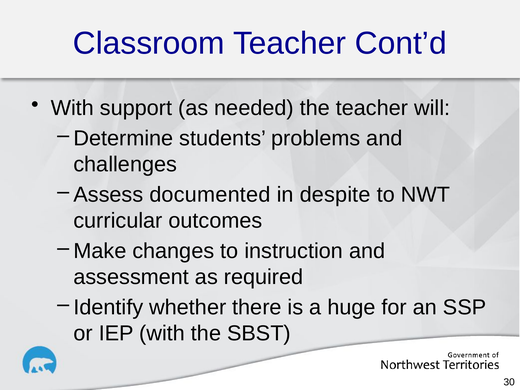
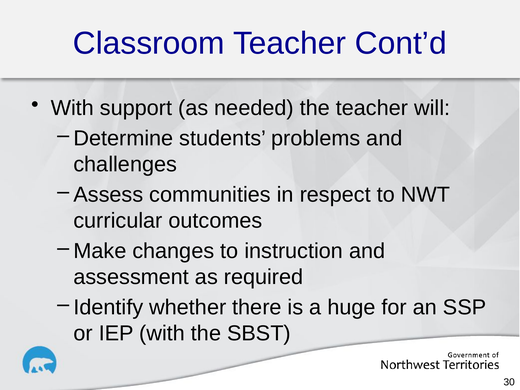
documented: documented -> communities
despite: despite -> respect
